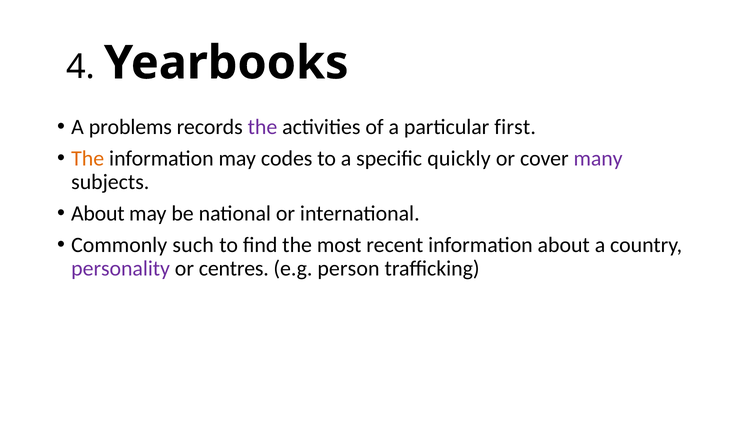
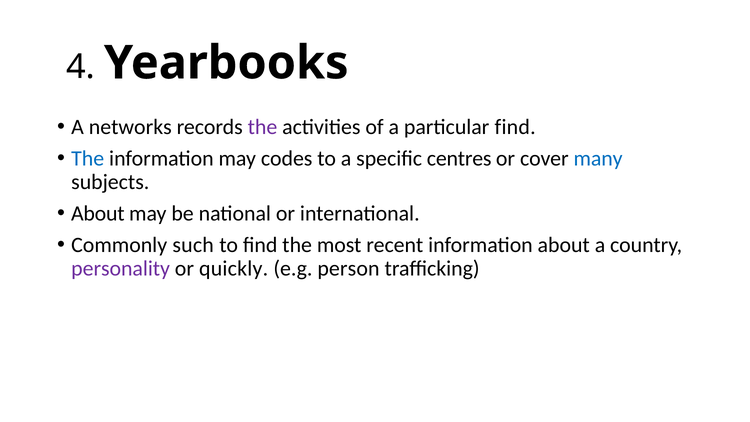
problems: problems -> networks
particular first: first -> find
The at (88, 158) colour: orange -> blue
quickly: quickly -> centres
many colour: purple -> blue
centres: centres -> quickly
